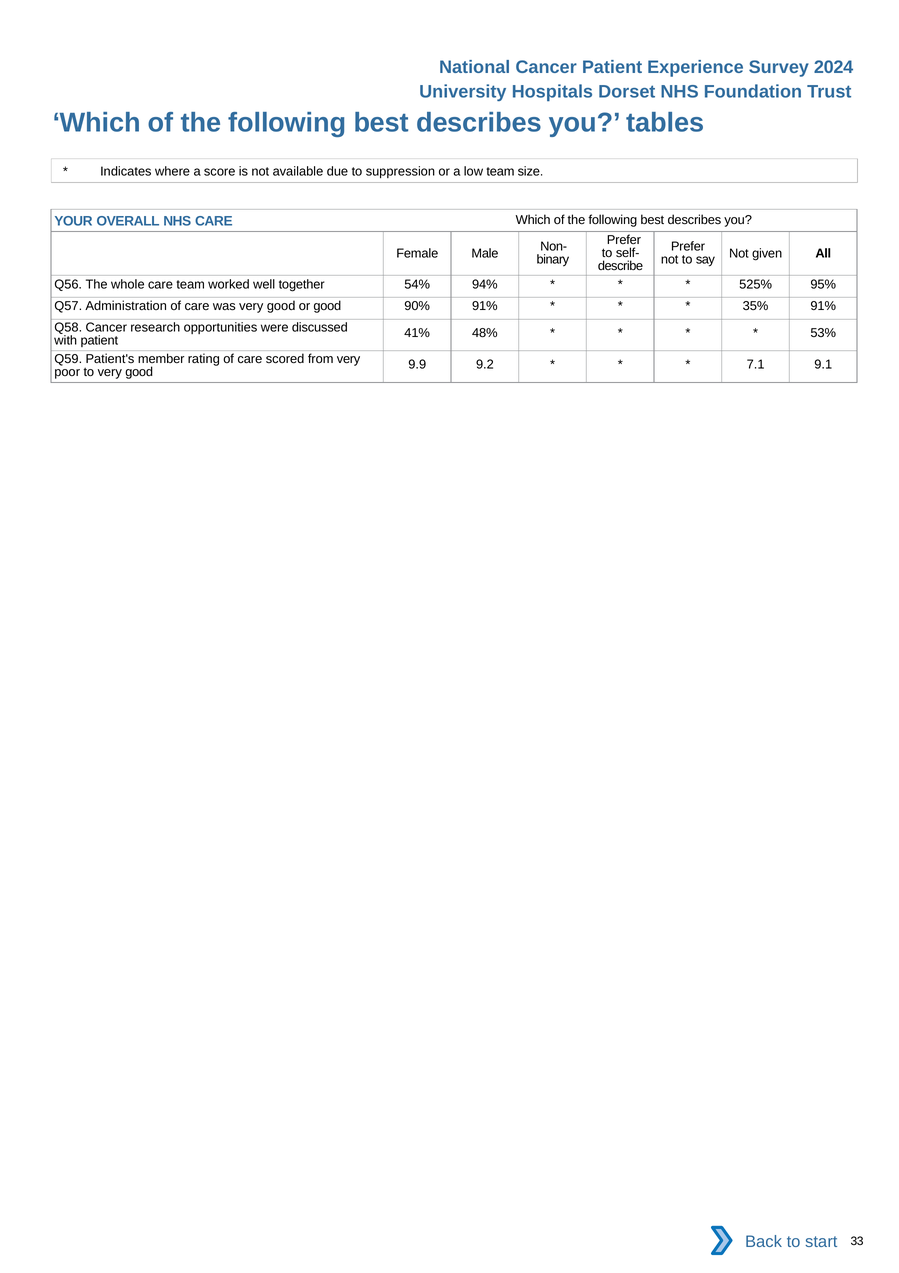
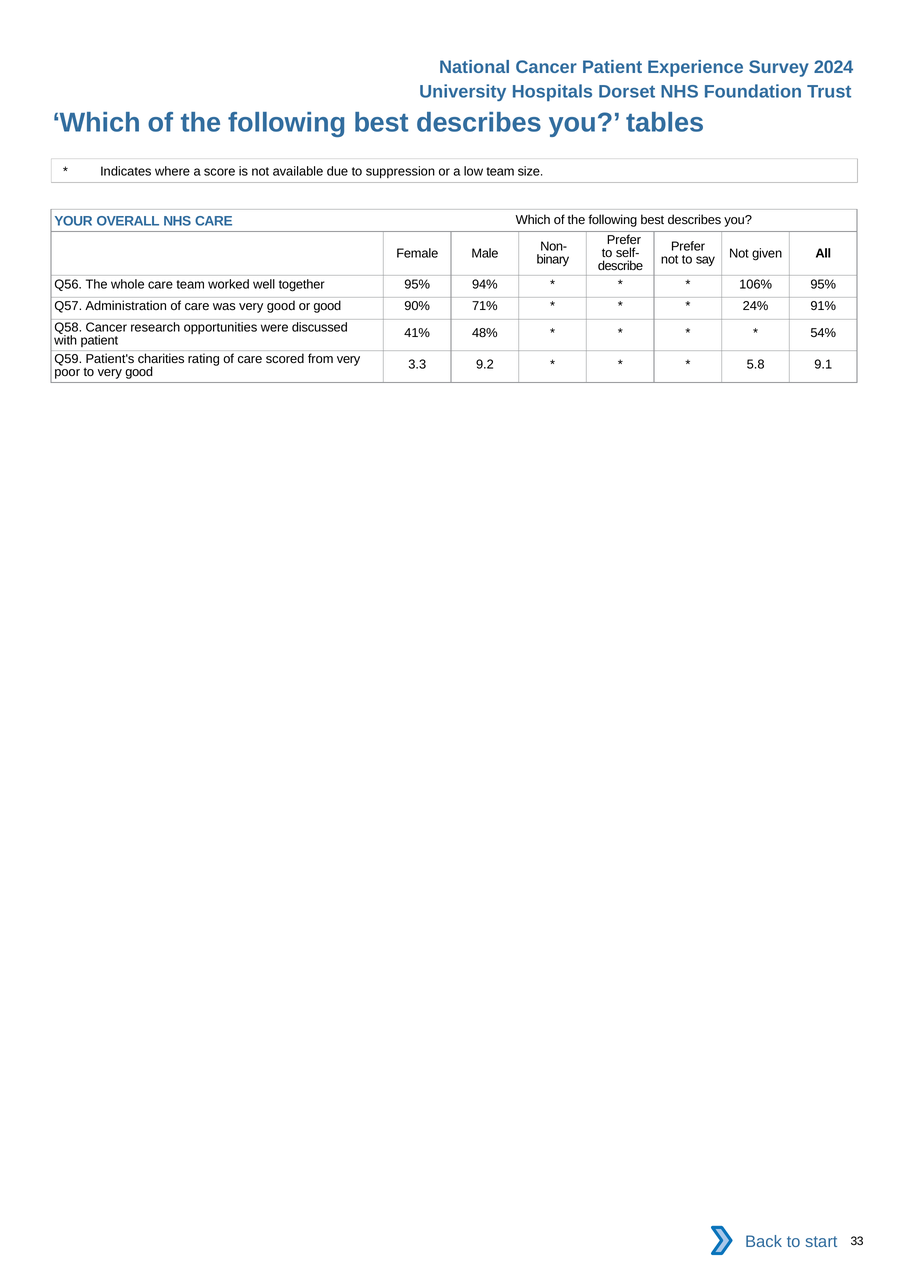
together 54%: 54% -> 95%
525%: 525% -> 106%
90% 91%: 91% -> 71%
35%: 35% -> 24%
53%: 53% -> 54%
member: member -> charities
9.9: 9.9 -> 3.3
7.1: 7.1 -> 5.8
